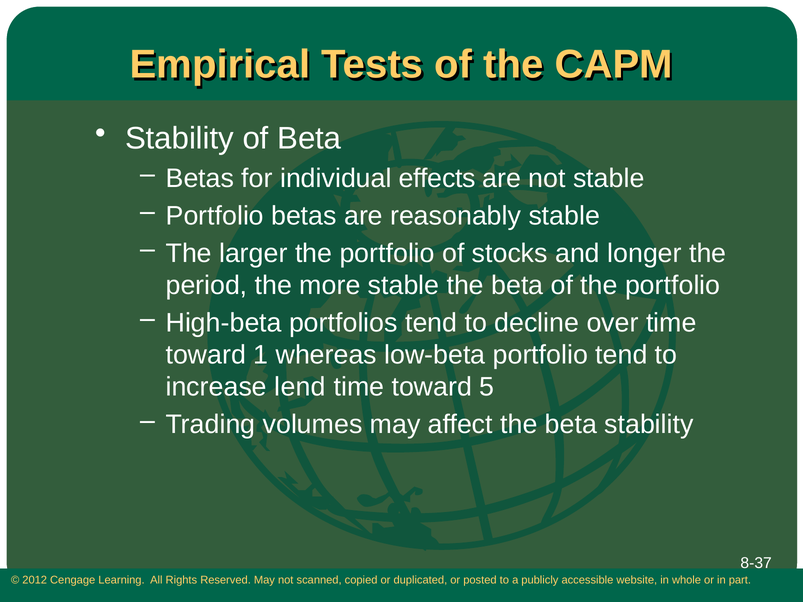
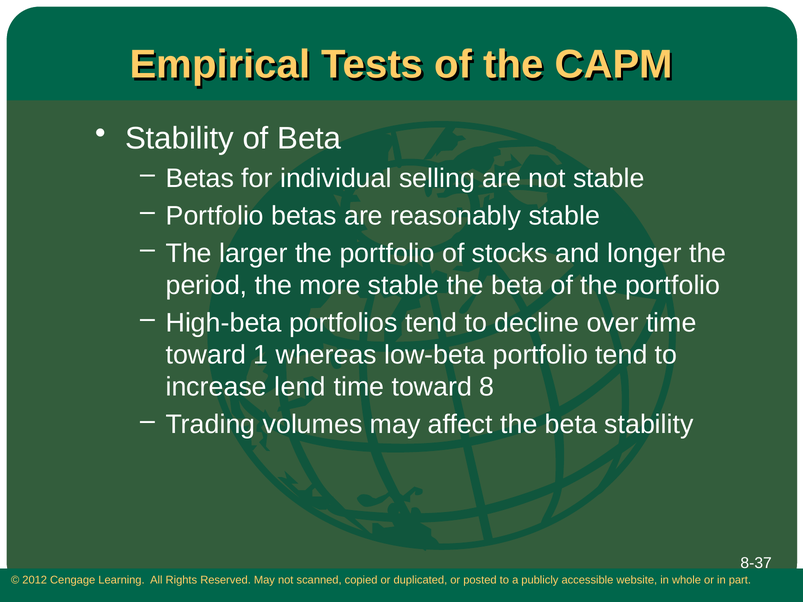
effects: effects -> selling
5: 5 -> 8
